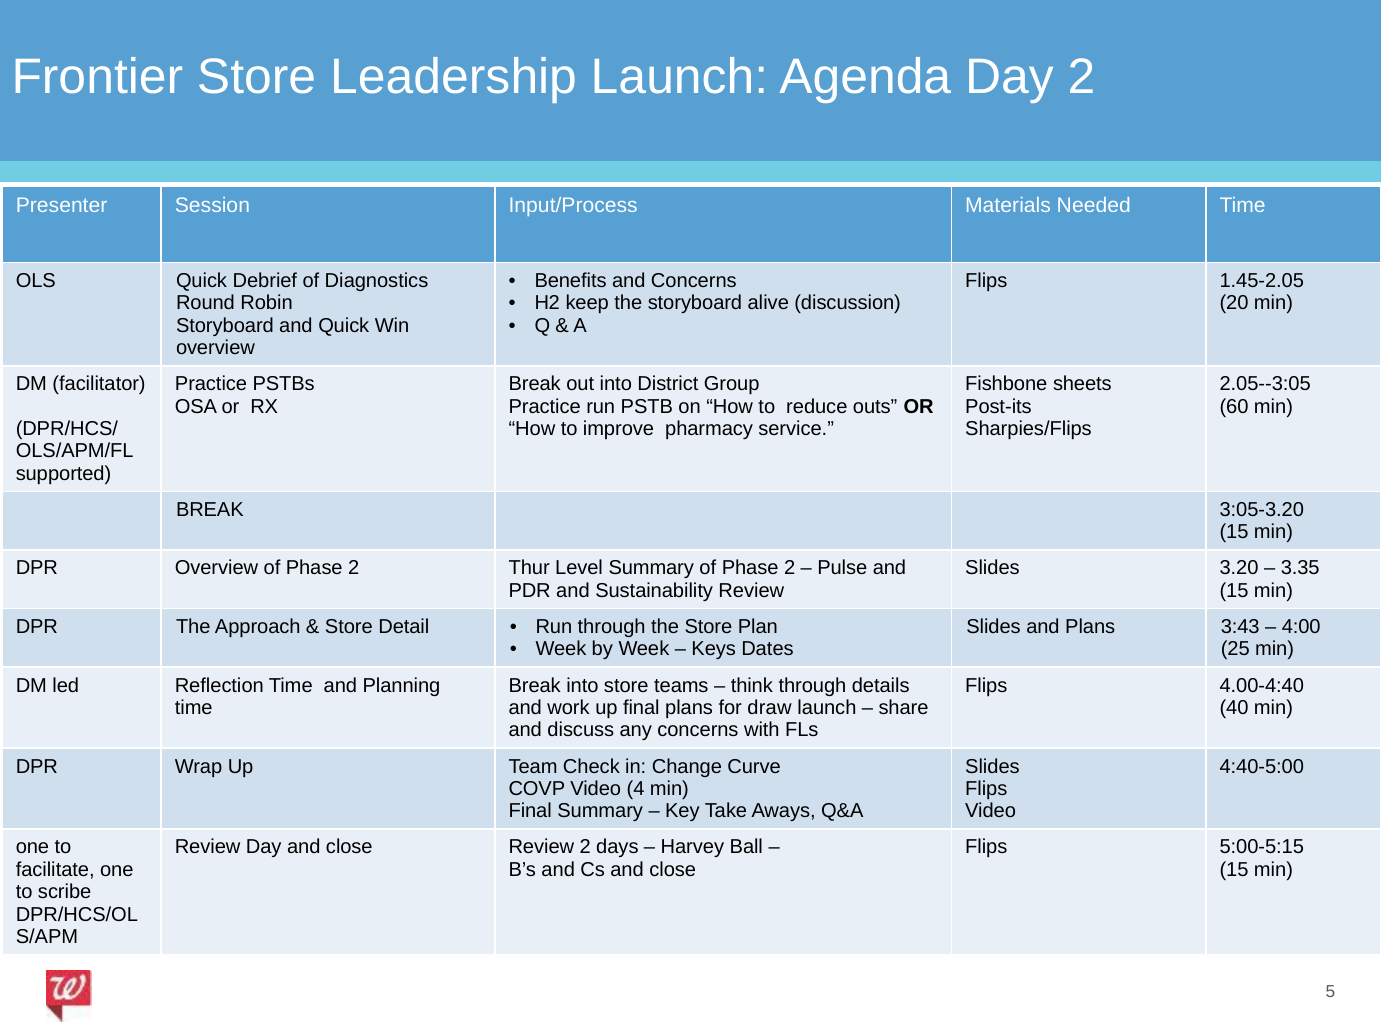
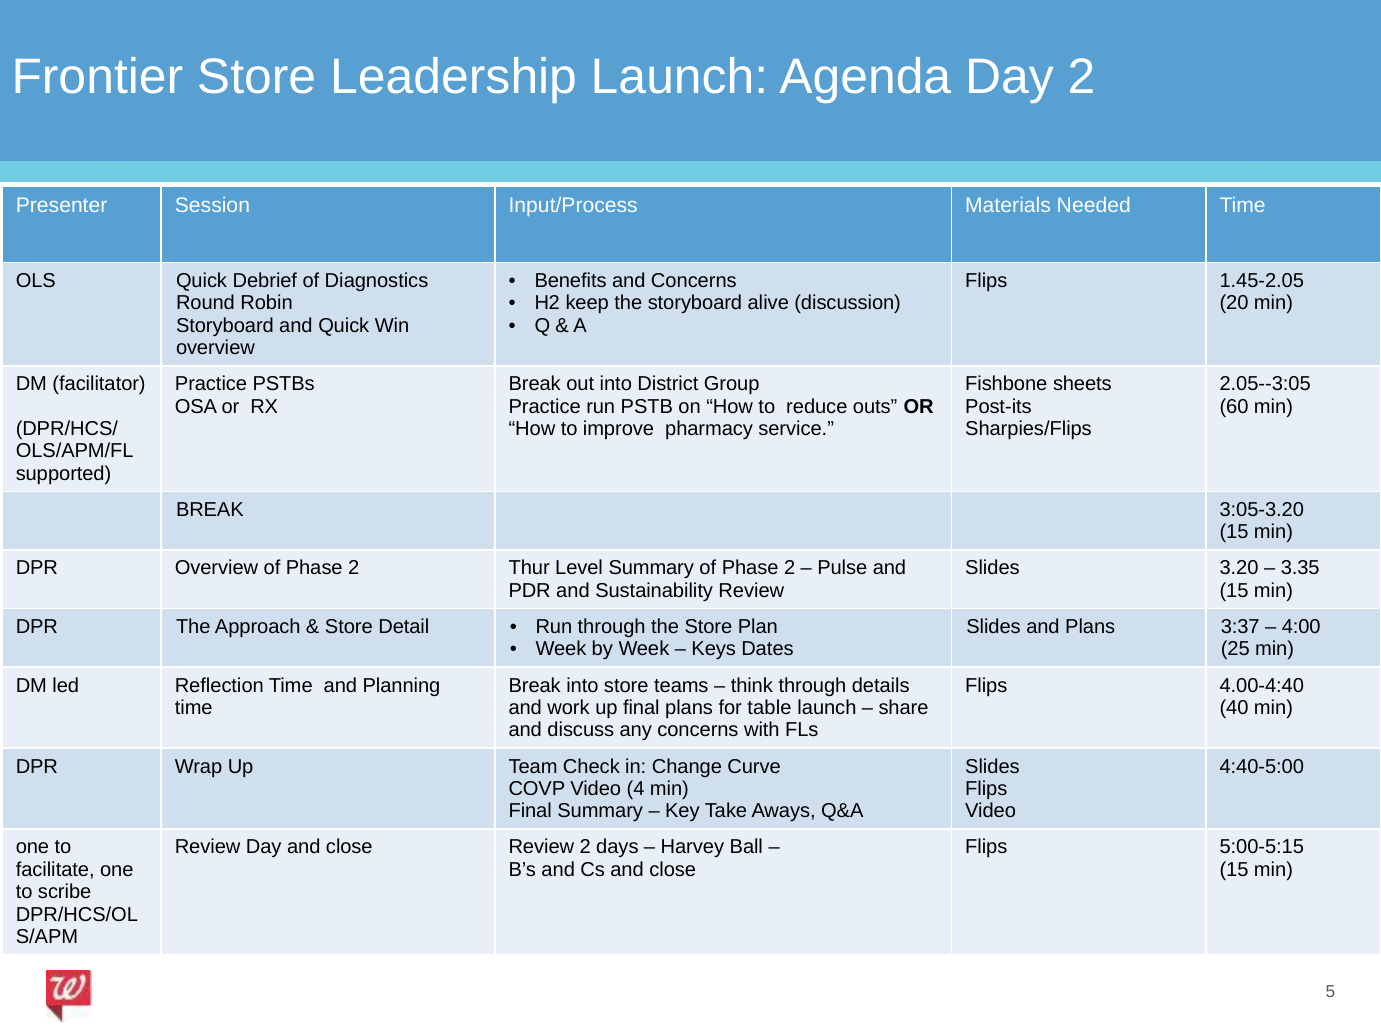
3:43: 3:43 -> 3:37
draw: draw -> table
